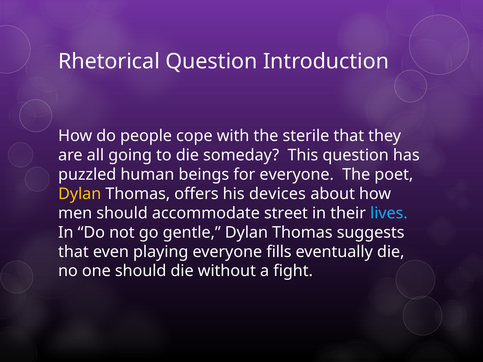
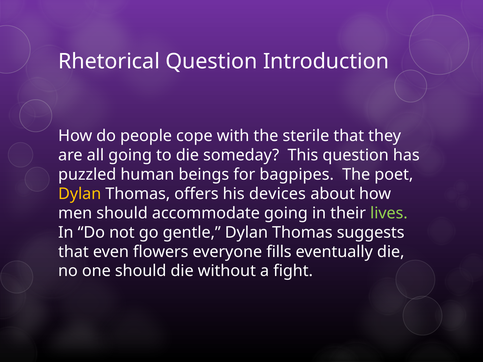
for everyone: everyone -> bagpipes
accommodate street: street -> going
lives colour: light blue -> light green
playing: playing -> flowers
